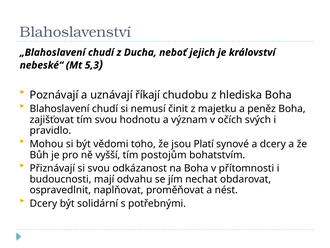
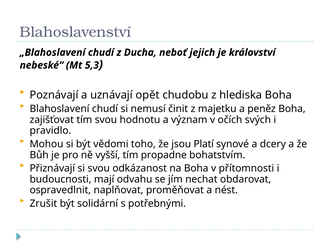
říkají: říkají -> opět
postojům: postojům -> propadne
Dcery at (43, 203): Dcery -> Zrušit
